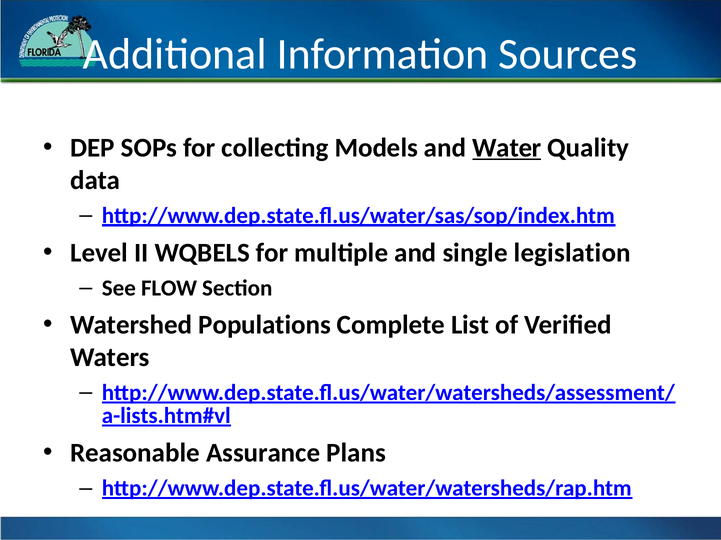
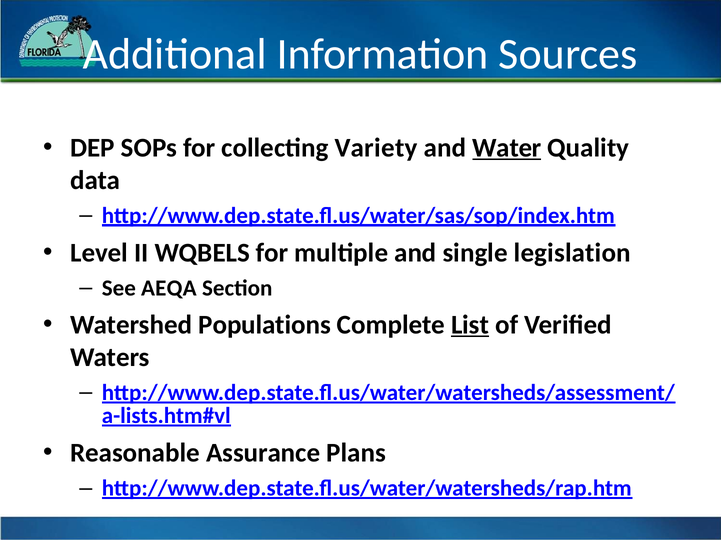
Models: Models -> Variety
FLOW: FLOW -> AEQA
List underline: none -> present
